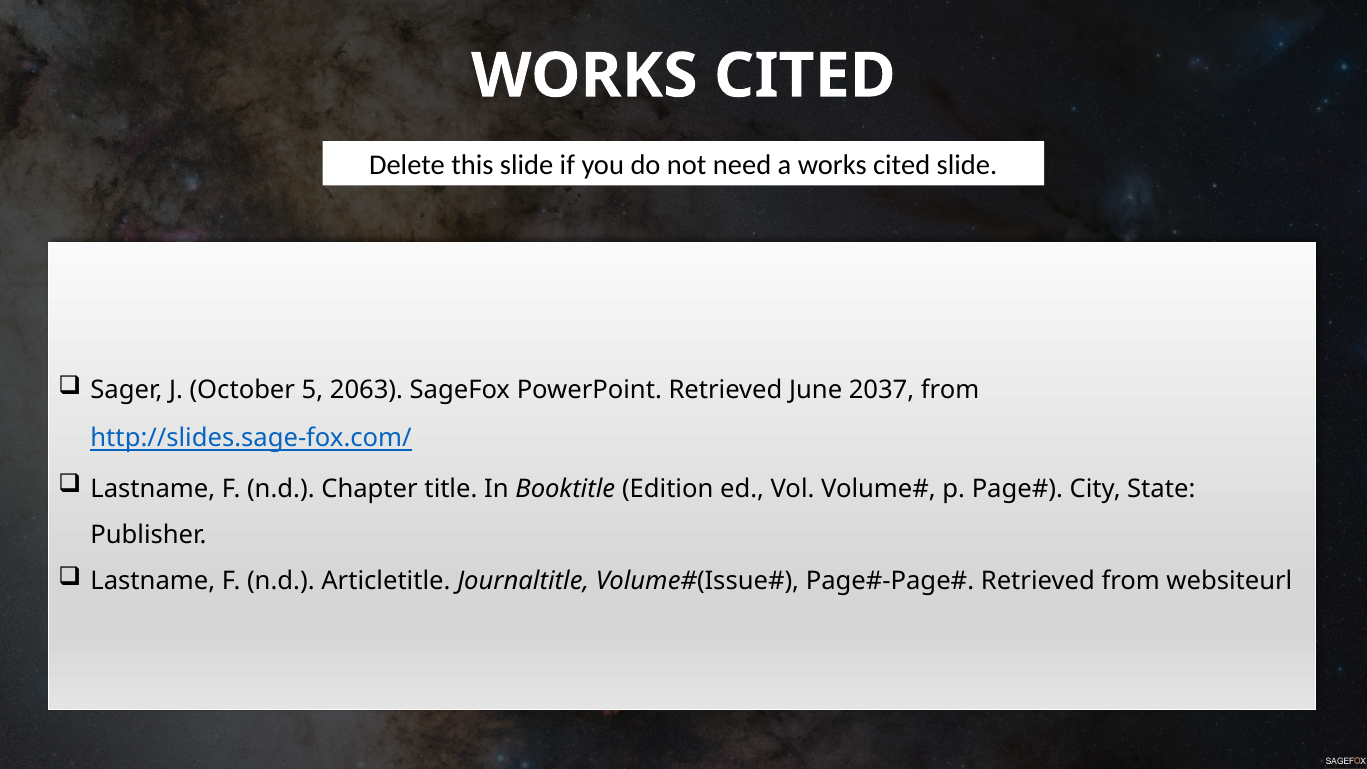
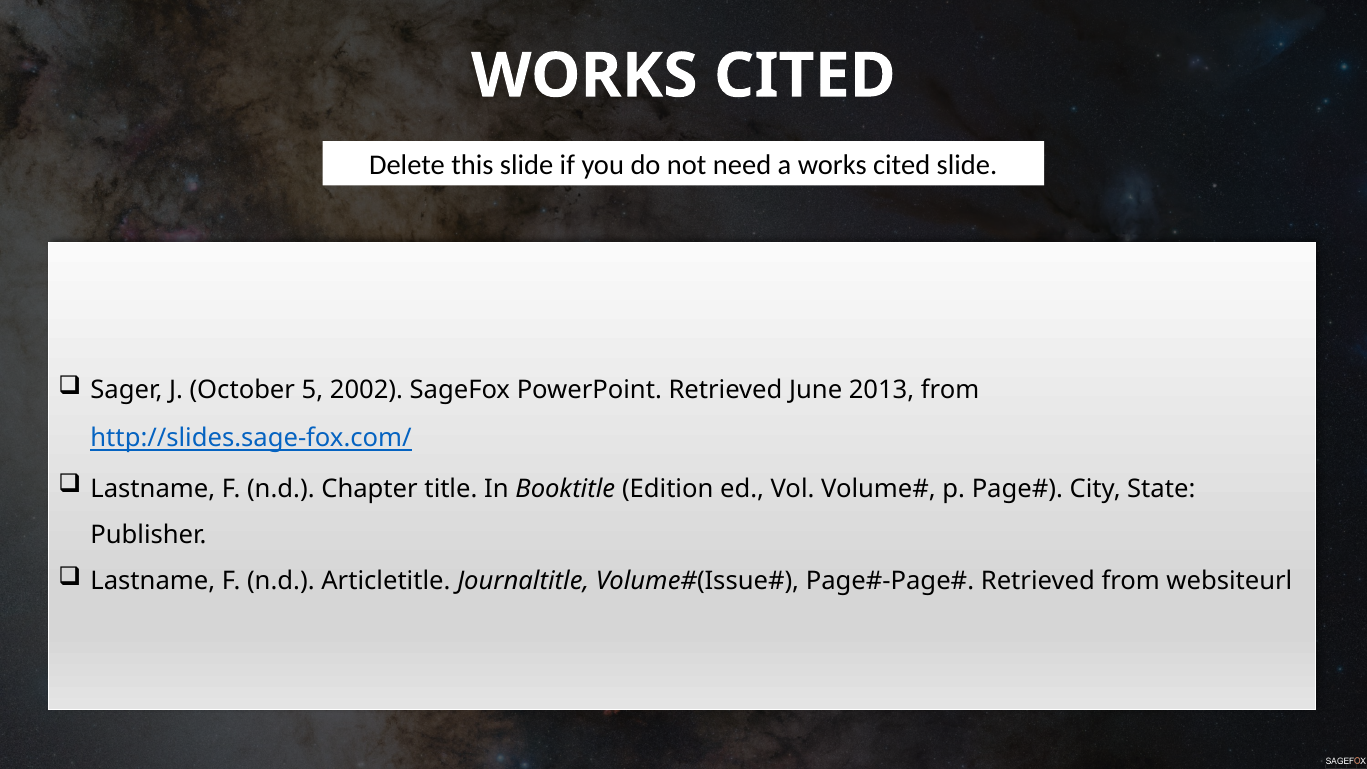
2063: 2063 -> 2002
2037: 2037 -> 2013
